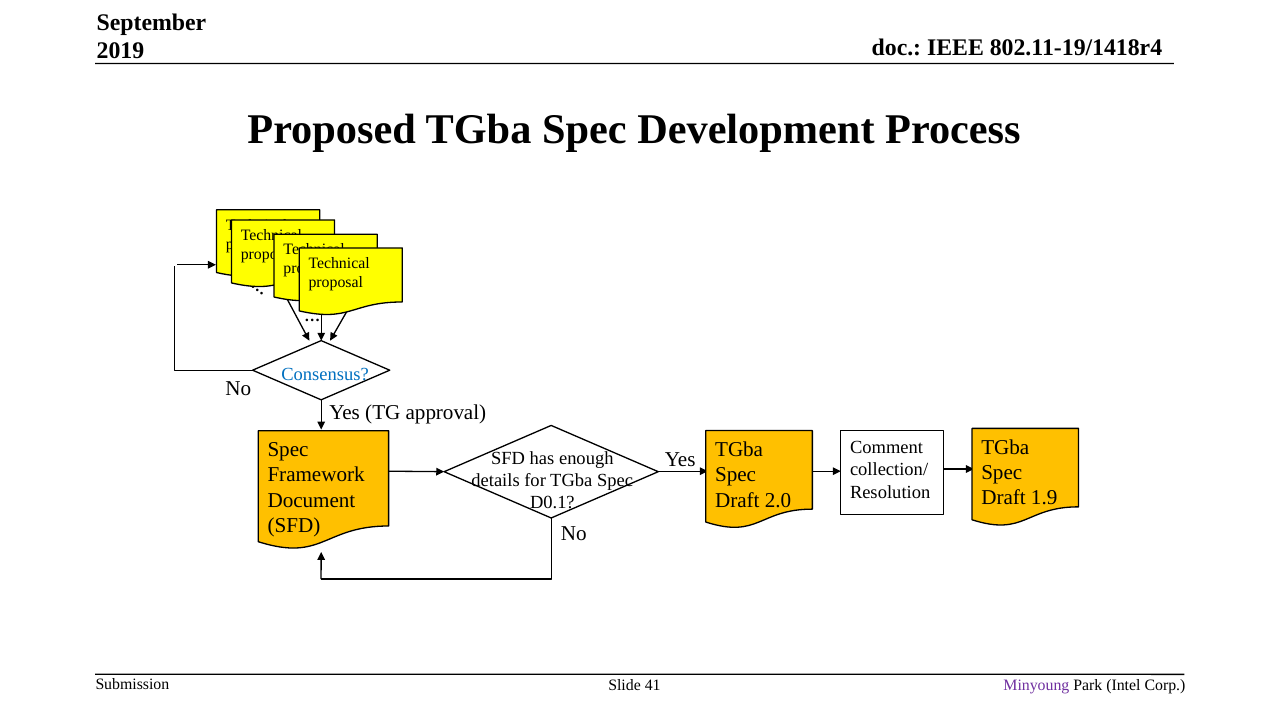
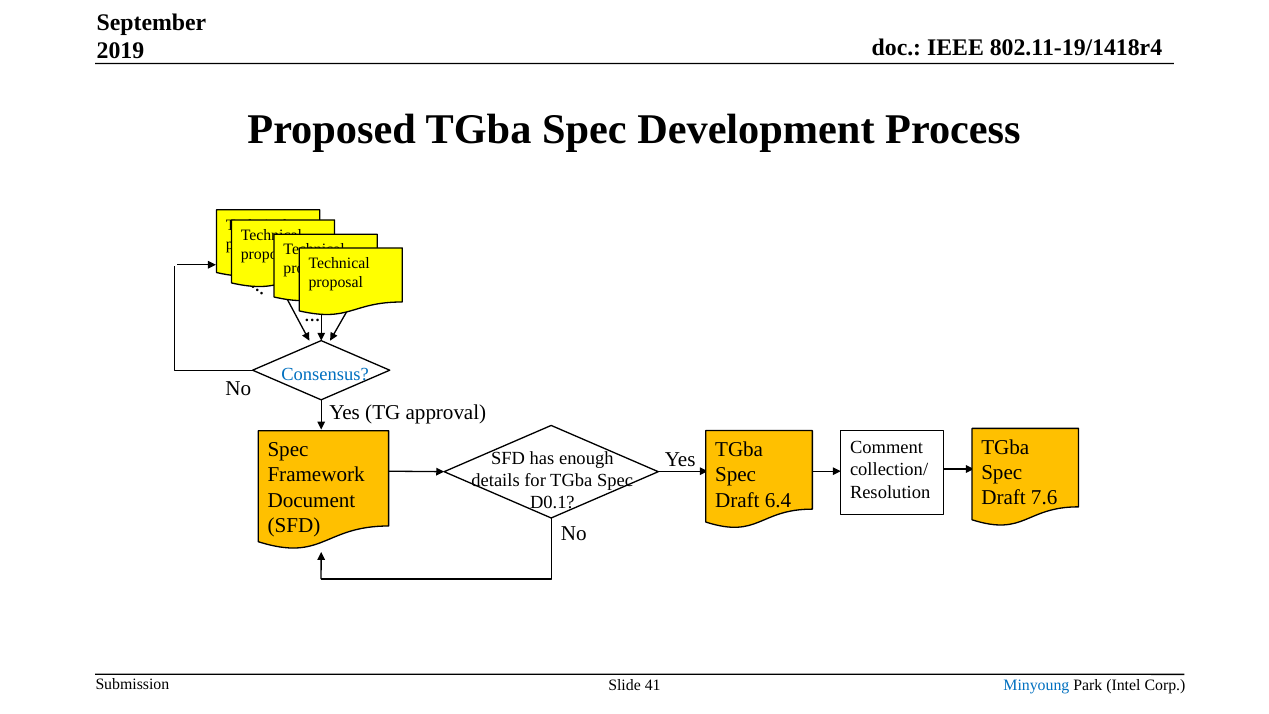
1.9: 1.9 -> 7.6
2.0: 2.0 -> 6.4
Minyoung colour: purple -> blue
